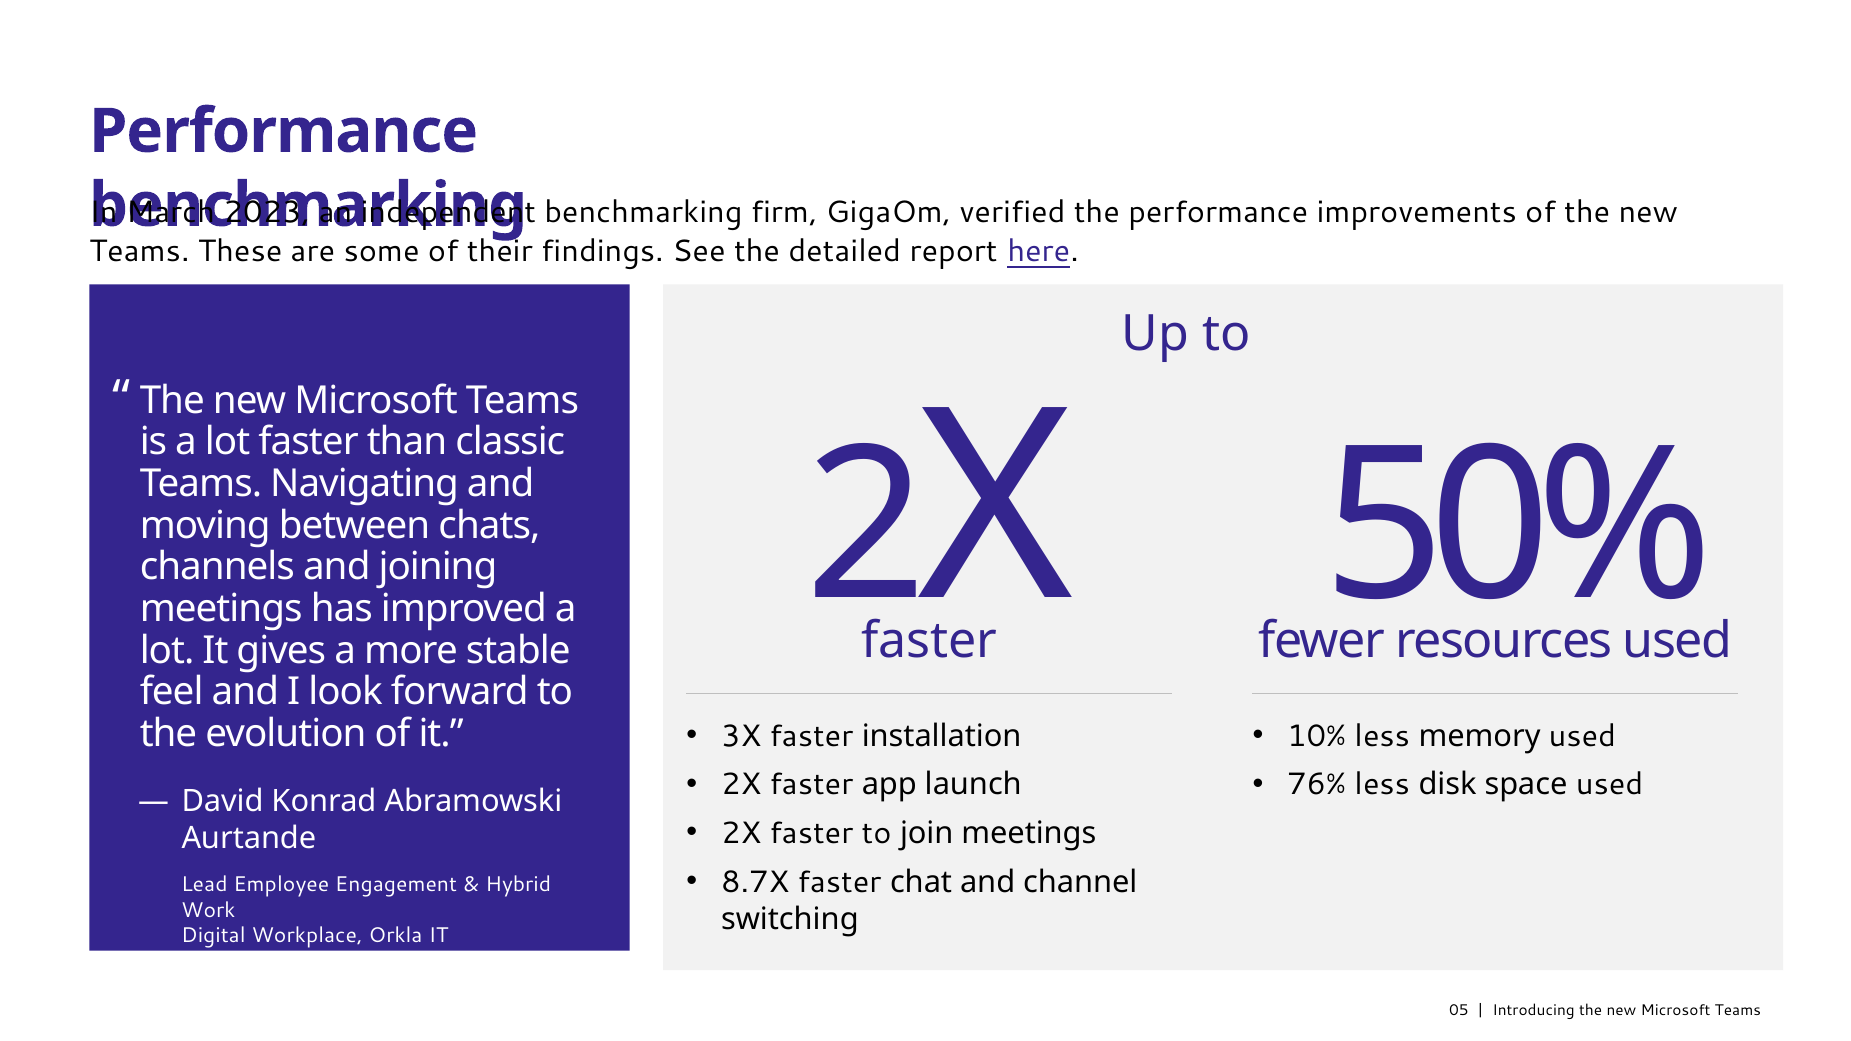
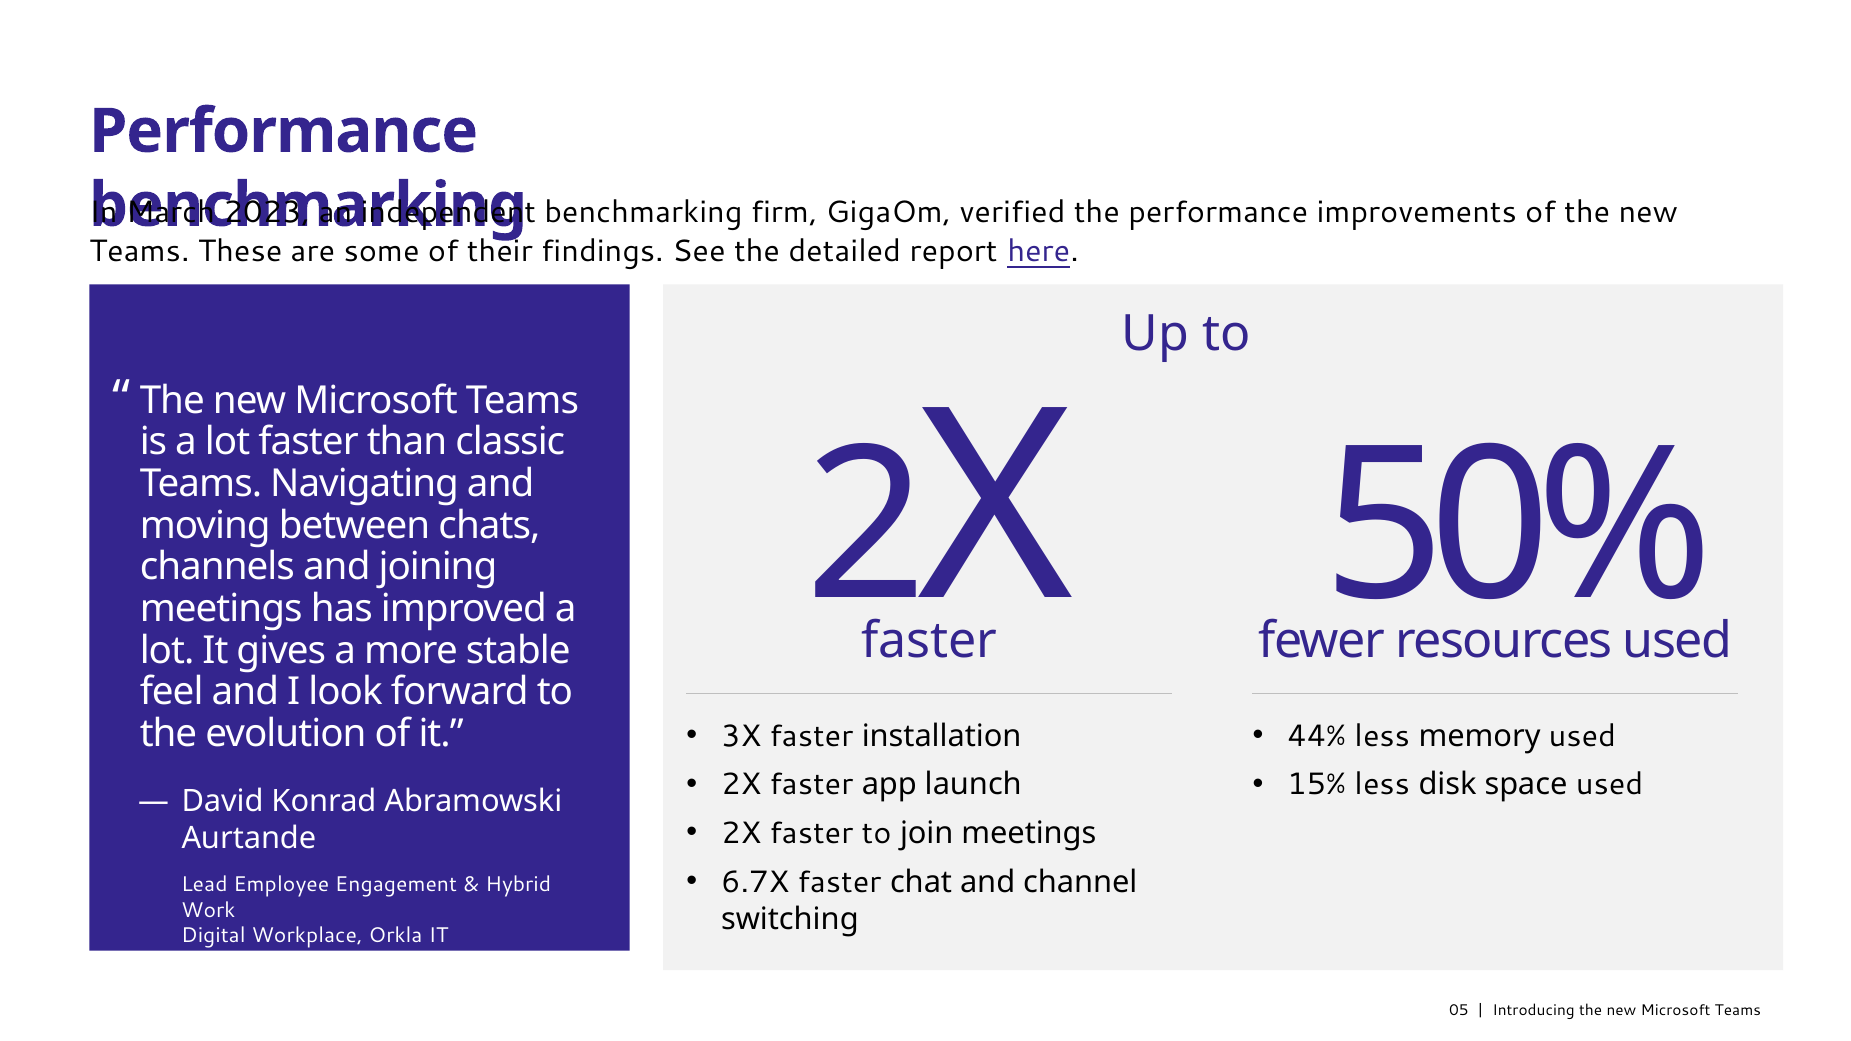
10%: 10% -> 44%
76%: 76% -> 15%
8.7X: 8.7X -> 6.7X
